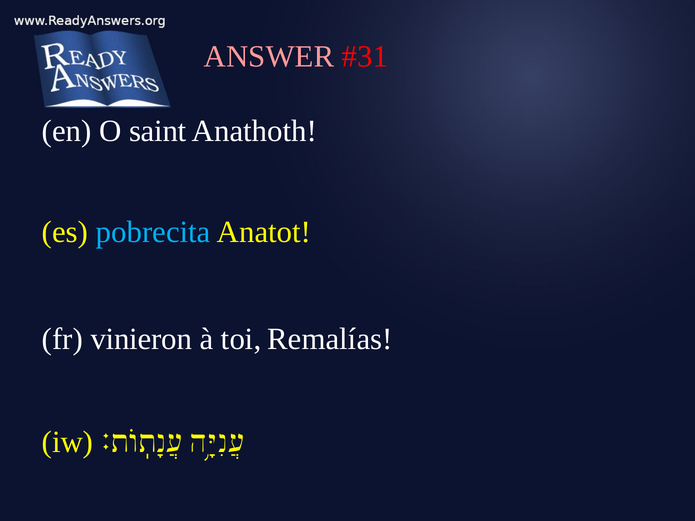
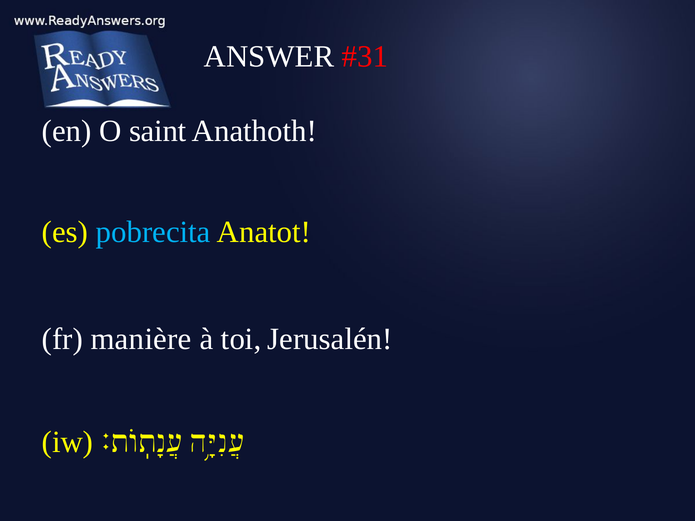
ANSWER colour: pink -> white
vinieron: vinieron -> manière
Remalías: Remalías -> Jerusalén
